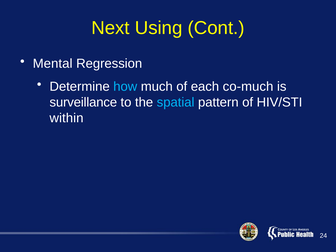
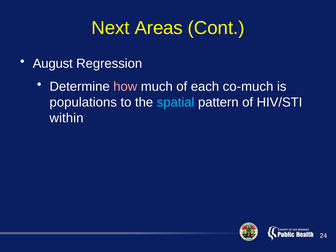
Using: Using -> Areas
Mental: Mental -> August
how colour: light blue -> pink
surveillance: surveillance -> populations
